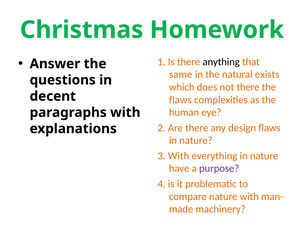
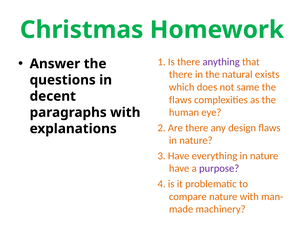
anything colour: black -> purple
same at (181, 74): same -> there
not there: there -> same
3 With: With -> Have
